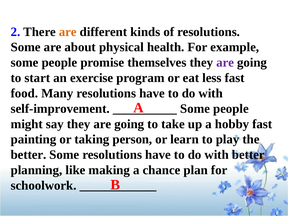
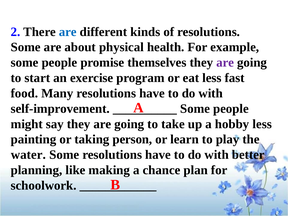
are at (68, 32) colour: orange -> blue
hobby fast: fast -> less
better at (28, 155): better -> water
